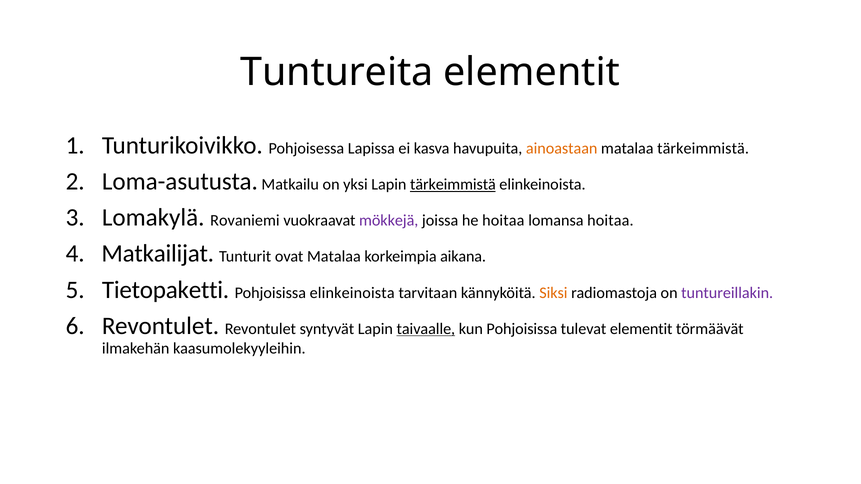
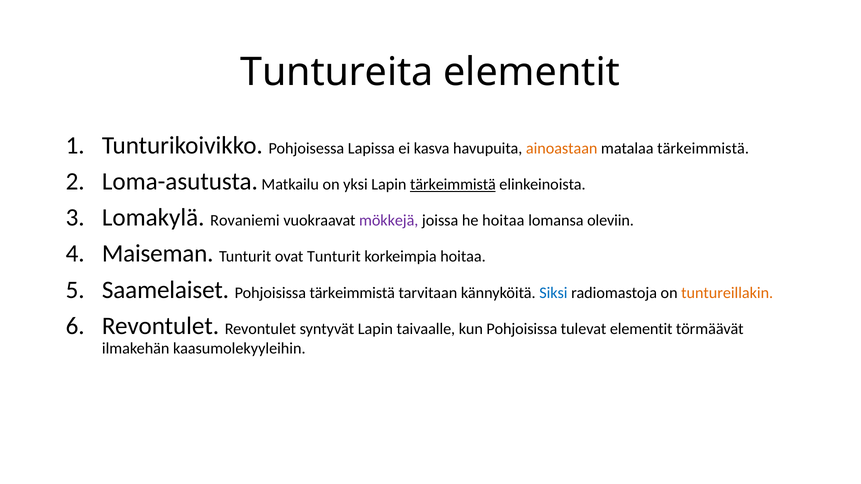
lomansa hoitaa: hoitaa -> oleviin
Matkailijat: Matkailijat -> Maiseman
ovat Matalaa: Matalaa -> Tunturit
korkeimpia aikana: aikana -> hoitaa
Tietopaketti: Tietopaketti -> Saamelaiset
Pohjoisissa elinkeinoista: elinkeinoista -> tärkeimmistä
Siksi colour: orange -> blue
tuntureillakin colour: purple -> orange
taivaalle underline: present -> none
